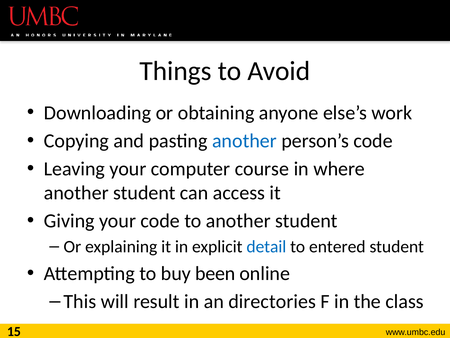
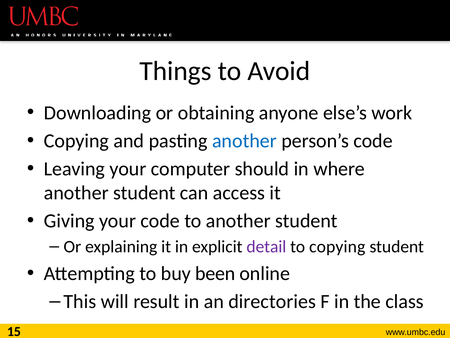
course: course -> should
detail colour: blue -> purple
to entered: entered -> copying
